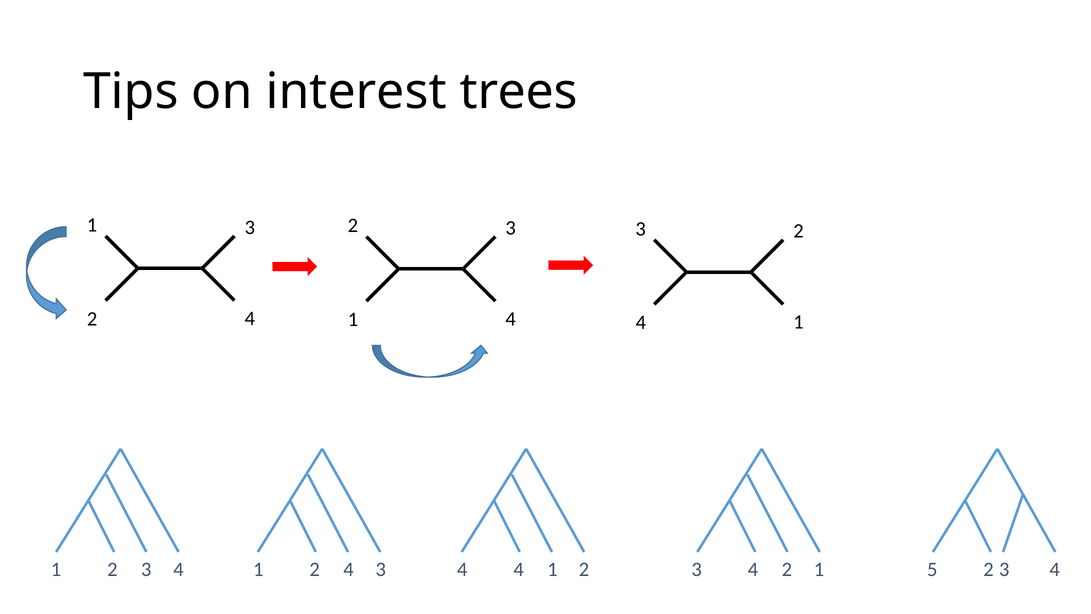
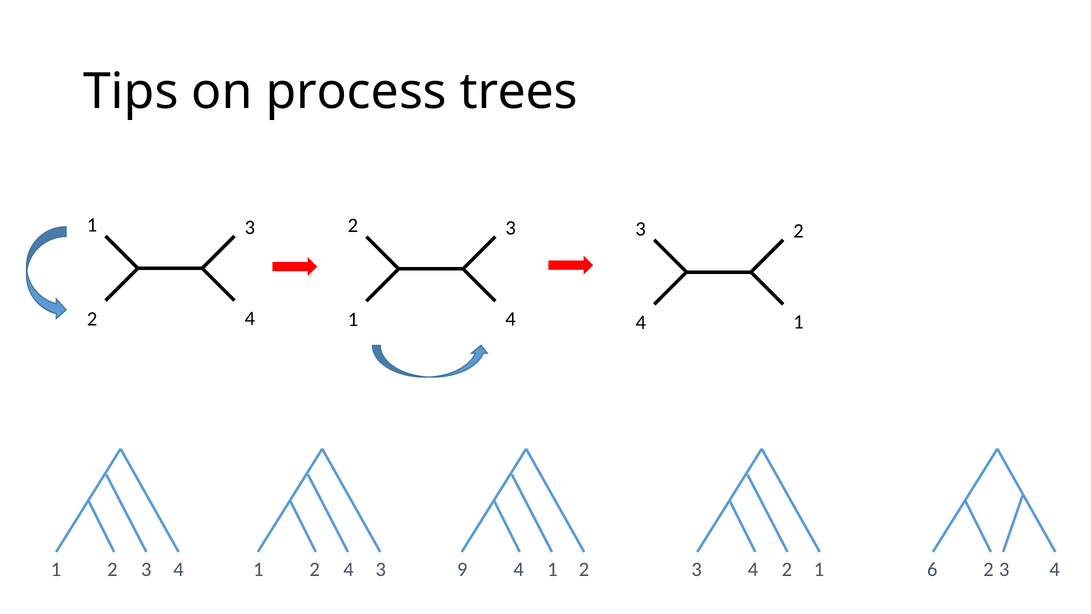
interest: interest -> process
2 4 3 4: 4 -> 9
5: 5 -> 6
